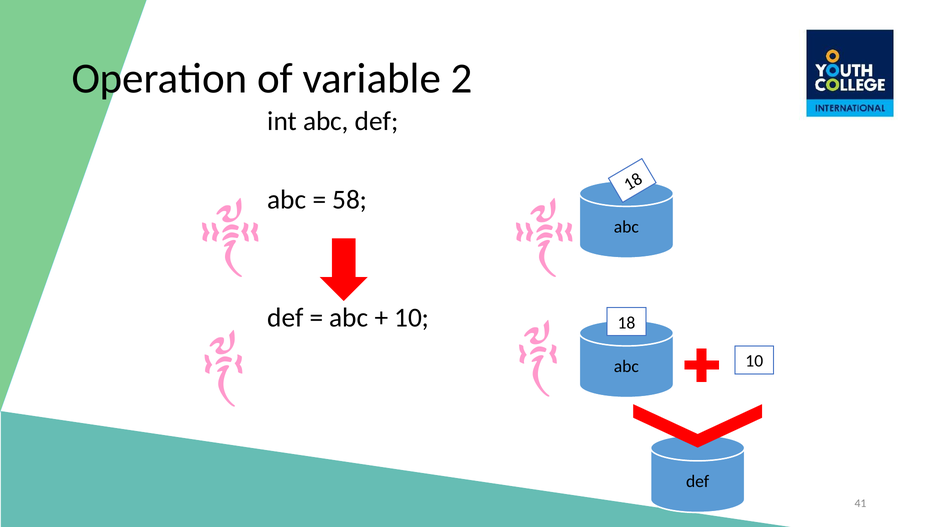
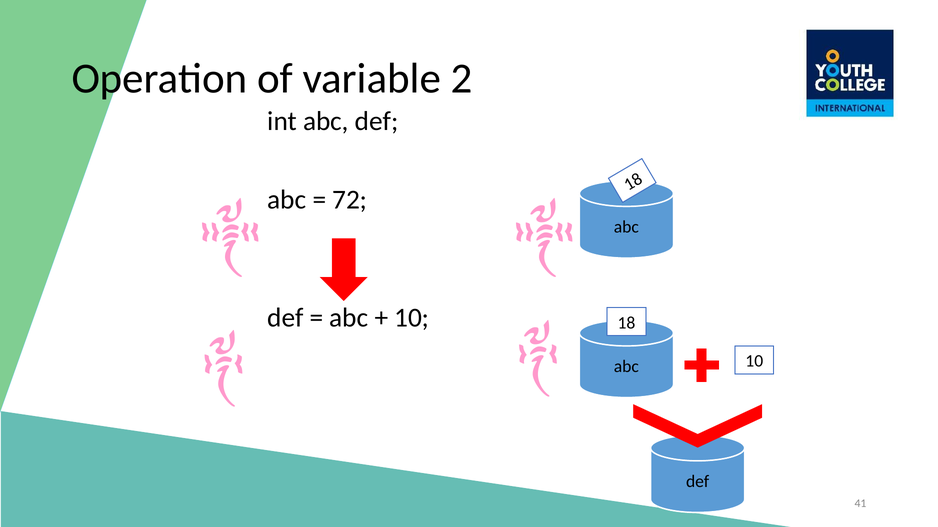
58: 58 -> 72
